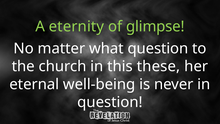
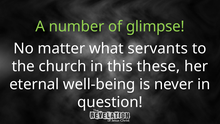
eternity: eternity -> number
what question: question -> servants
